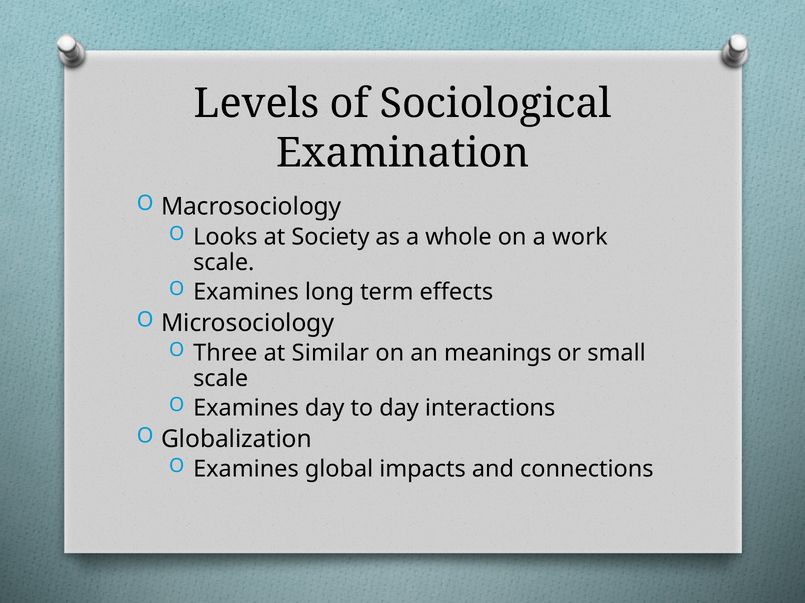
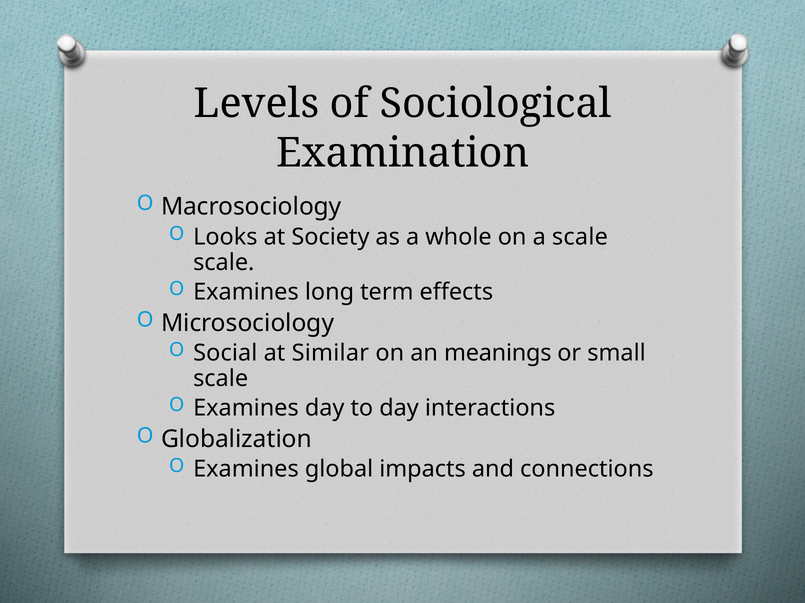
a work: work -> scale
Three: Three -> Social
